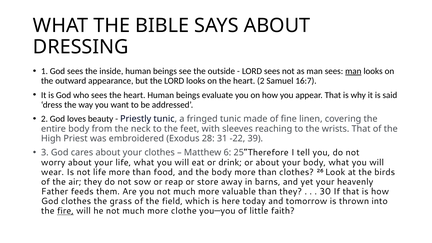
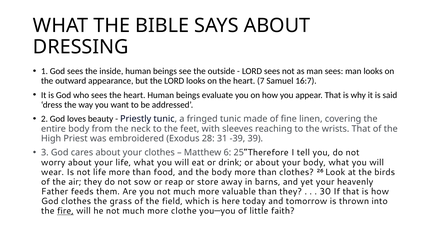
man at (353, 71) underline: present -> none
heart 2: 2 -> 7
-22: -22 -> -39
